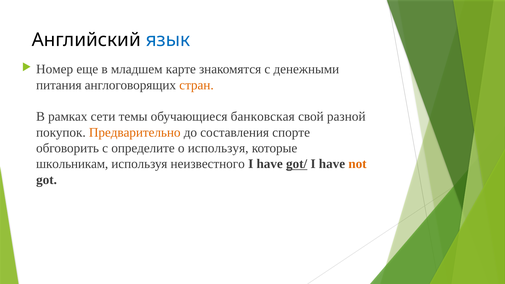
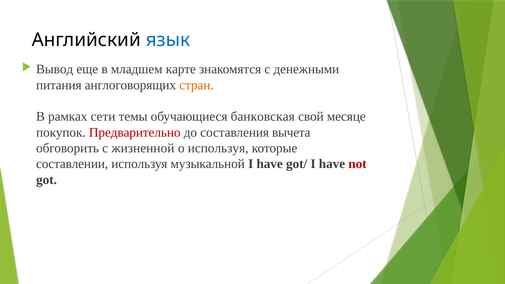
Номер: Номер -> Вывод
разной: разной -> месяце
Предварительно colour: orange -> red
спорте: спорте -> вычета
определите: определите -> жизненной
школьникам: школьникам -> составлении
неизвестного: неизвестного -> музыкальной
got/ underline: present -> none
not colour: orange -> red
